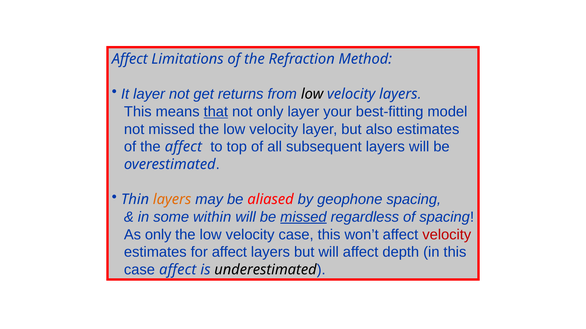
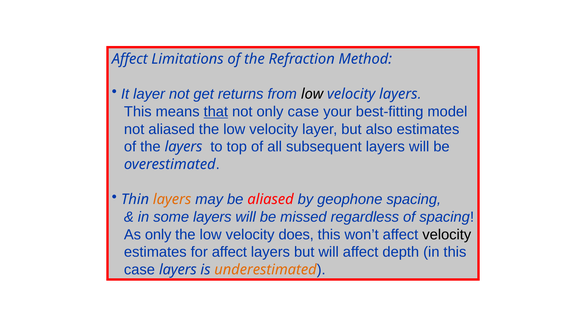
only layer: layer -> case
not missed: missed -> aliased
the affect: affect -> layers
some within: within -> layers
missed at (303, 217) underline: present -> none
velocity case: case -> does
velocity at (447, 235) colour: red -> black
case affect: affect -> layers
underestimated colour: black -> orange
